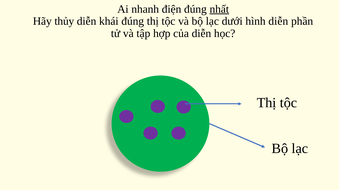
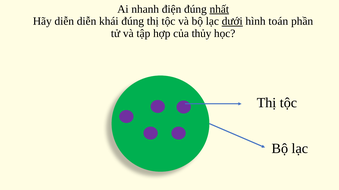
Hãy thủy: thủy -> diễn
dưới underline: none -> present
hình diễn: diễn -> toán
của diễn: diễn -> thủy
